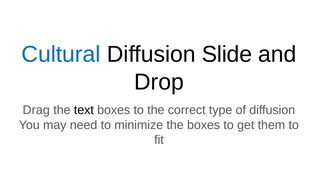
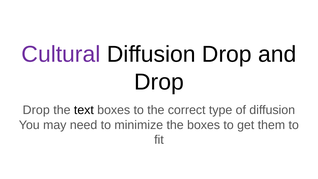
Cultural colour: blue -> purple
Diffusion Slide: Slide -> Drop
Drag at (36, 110): Drag -> Drop
